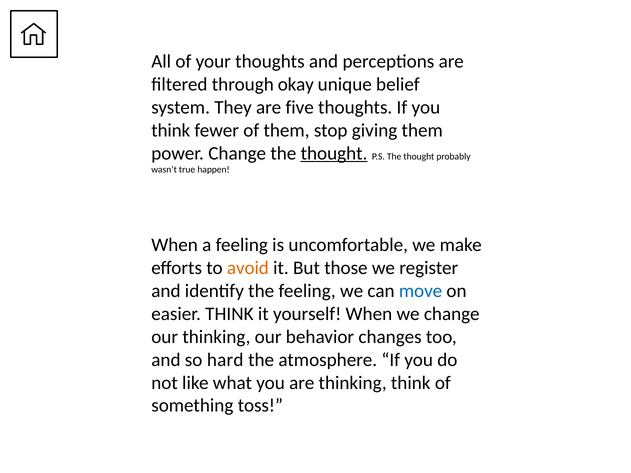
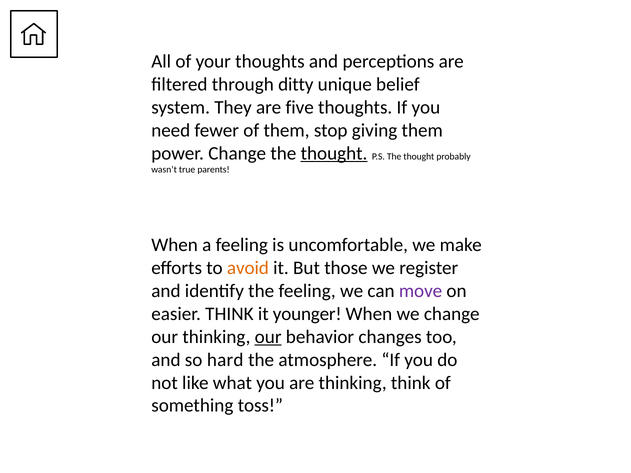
okay: okay -> ditty
think at (171, 130): think -> need
happen: happen -> parents
move colour: blue -> purple
yourself: yourself -> younger
our at (268, 337) underline: none -> present
